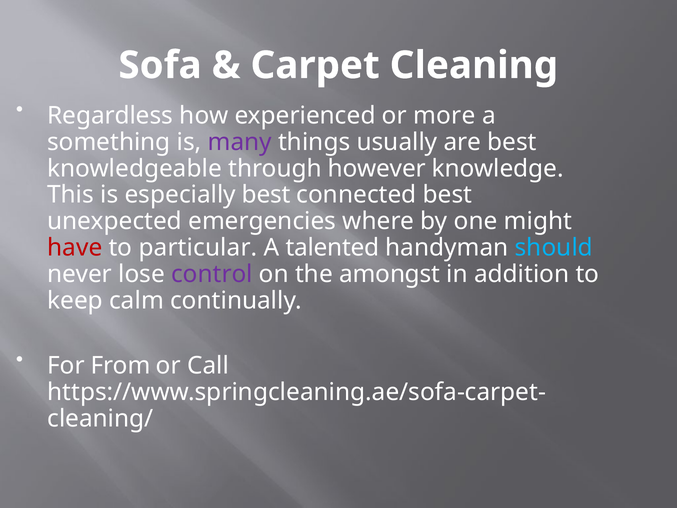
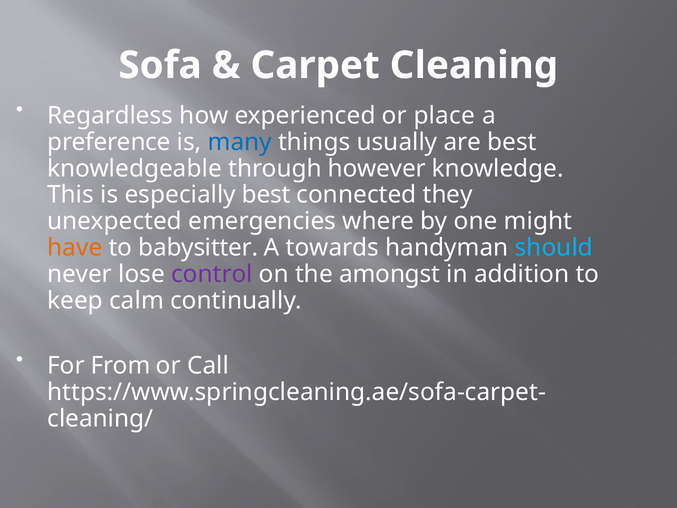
more: more -> place
something: something -> preference
many colour: purple -> blue
connected best: best -> they
have colour: red -> orange
particular: particular -> babysitter
talented: talented -> towards
